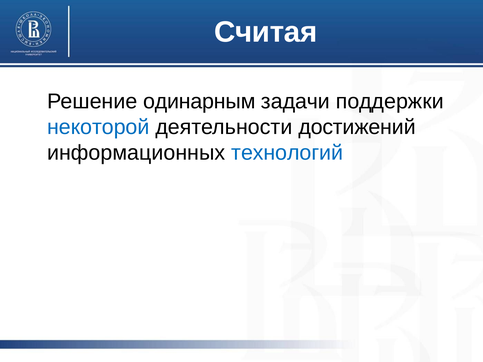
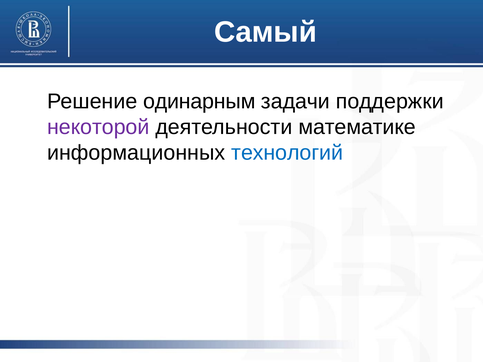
Считая: Считая -> Самый
некоторой colour: blue -> purple
достижений: достижений -> математике
